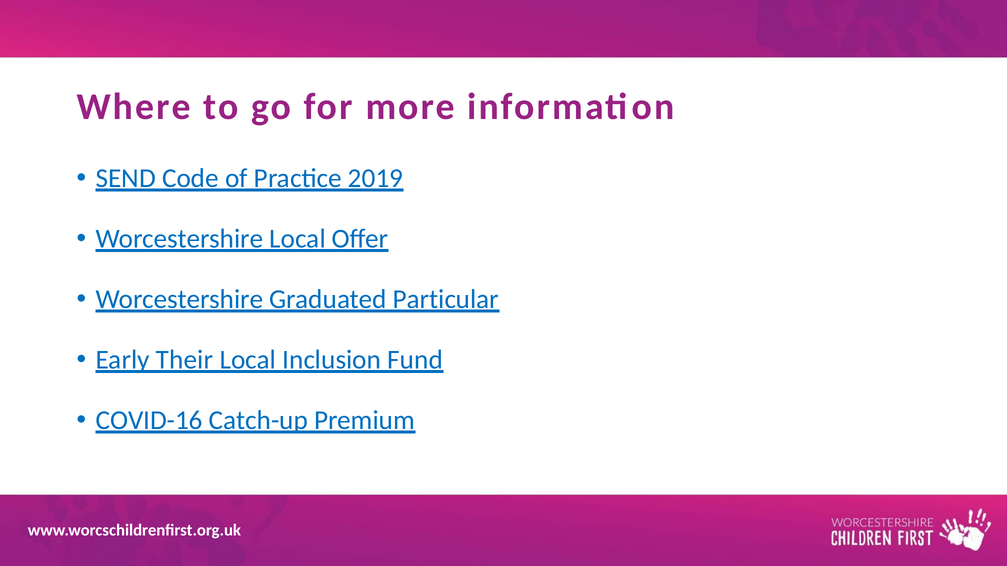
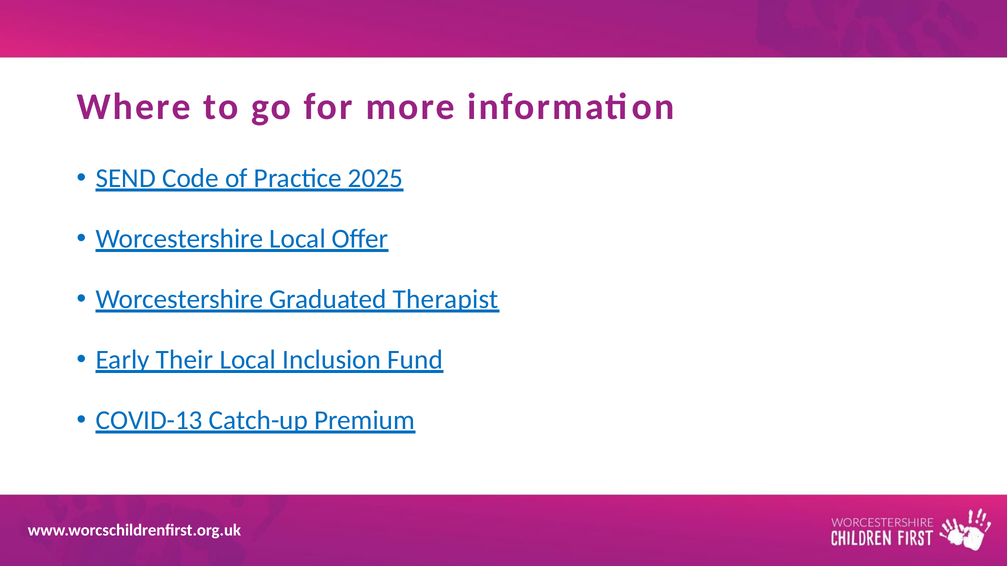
2019: 2019 -> 2025
Particular: Particular -> Therapist
COVID-16: COVID-16 -> COVID-13
